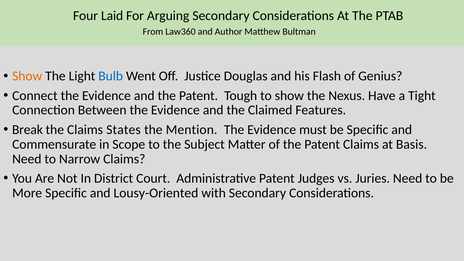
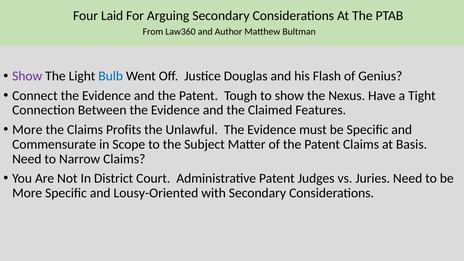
Show at (27, 76) colour: orange -> purple
Break at (27, 130): Break -> More
States: States -> Profits
Mention: Mention -> Unlawful
